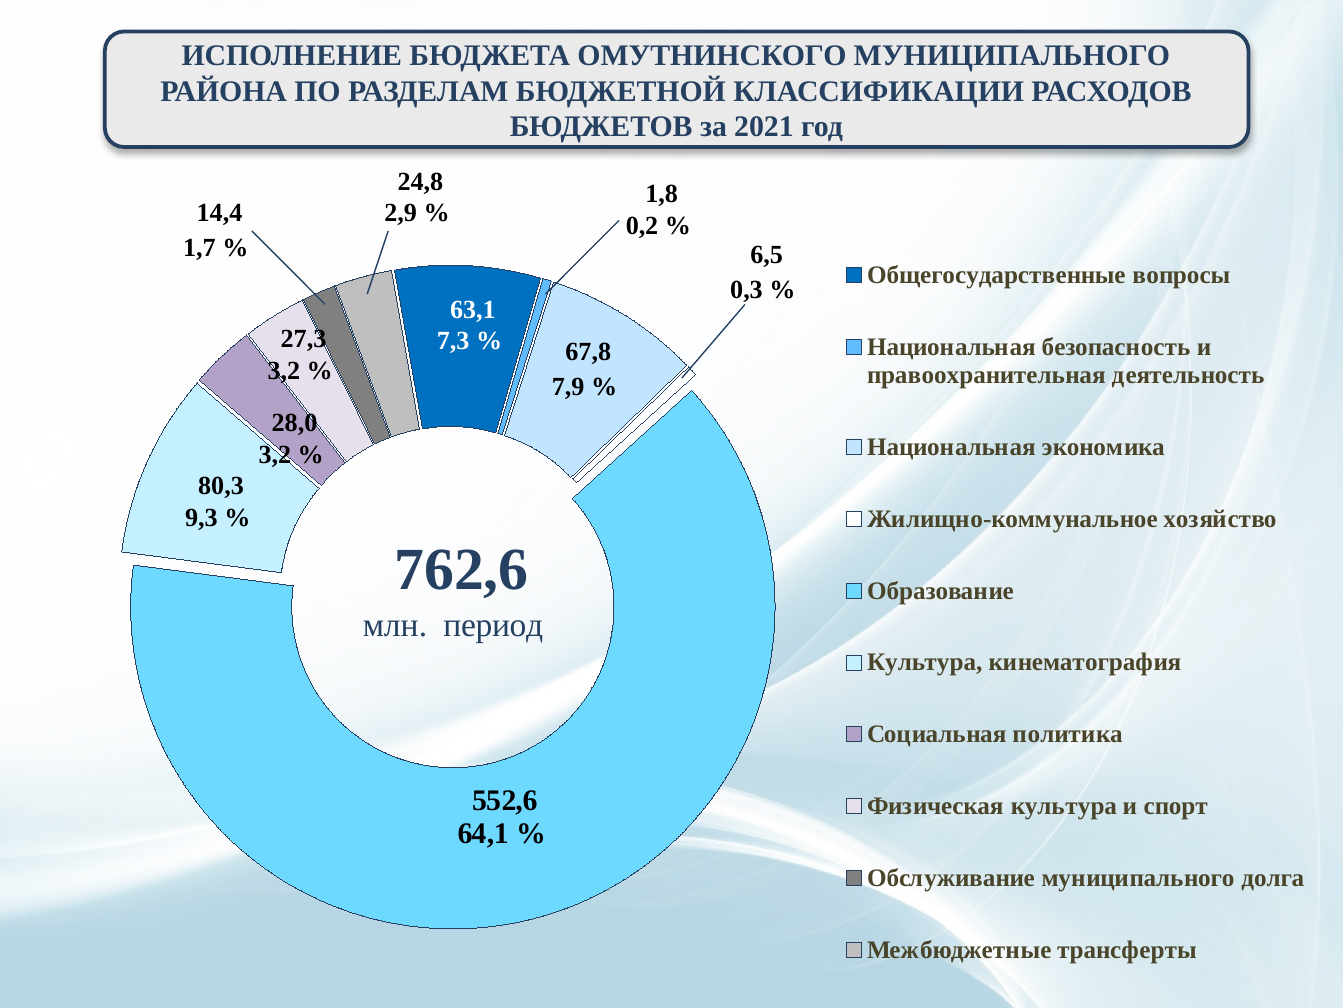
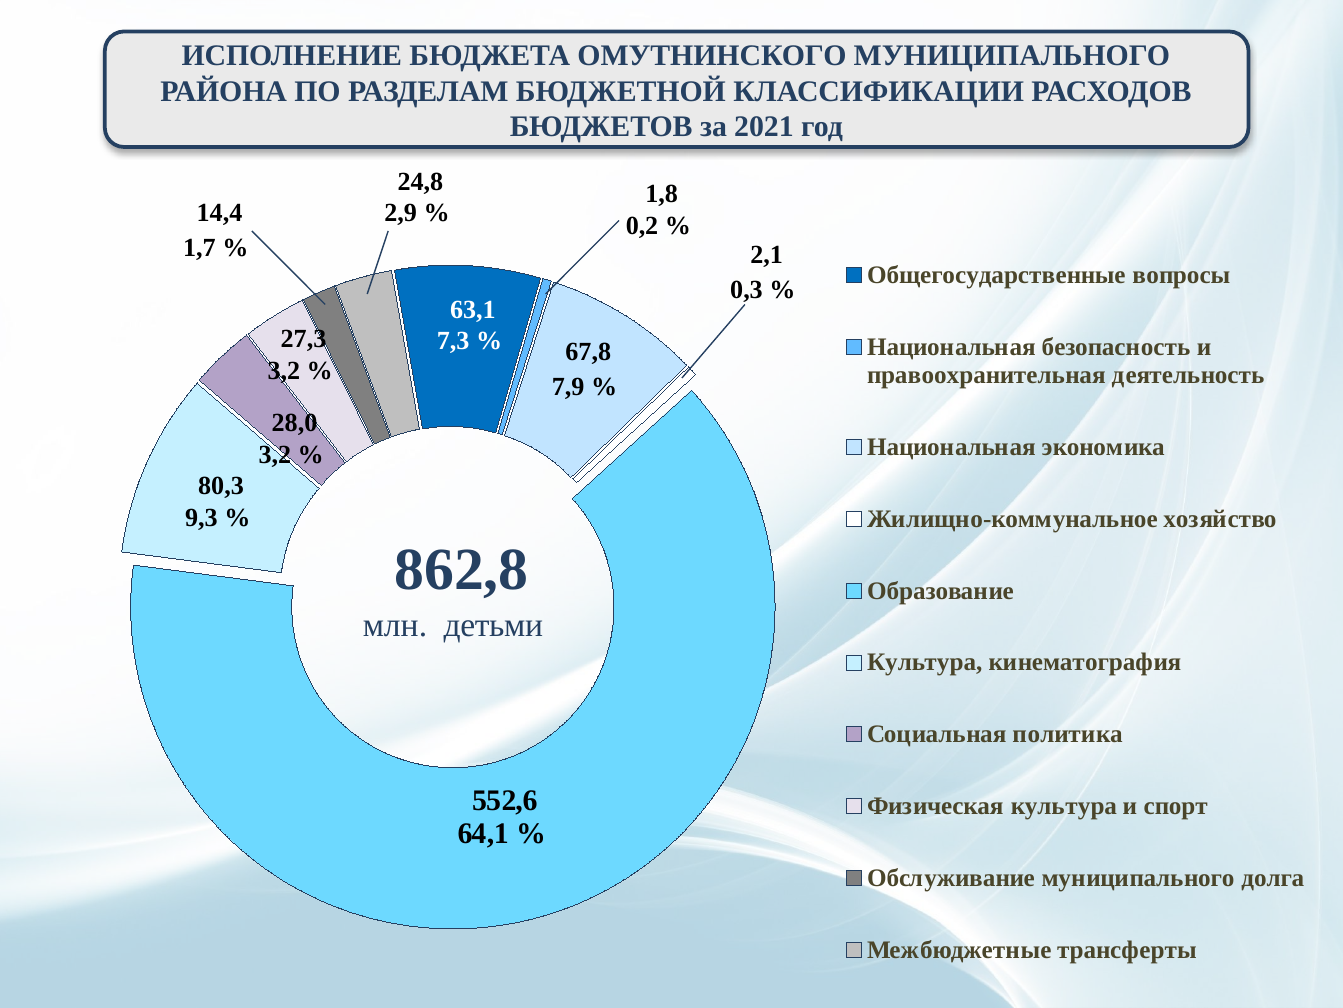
6,5: 6,5 -> 2,1
762,6: 762,6 -> 862,8
период: период -> детьми
